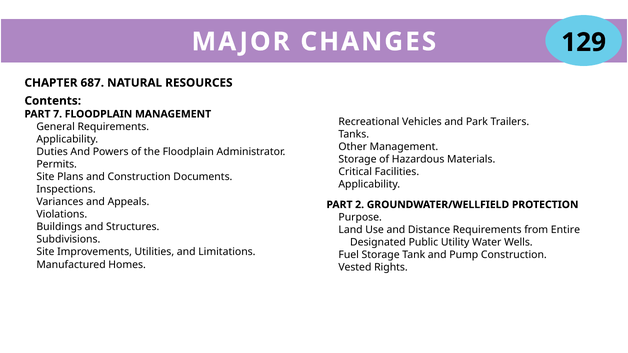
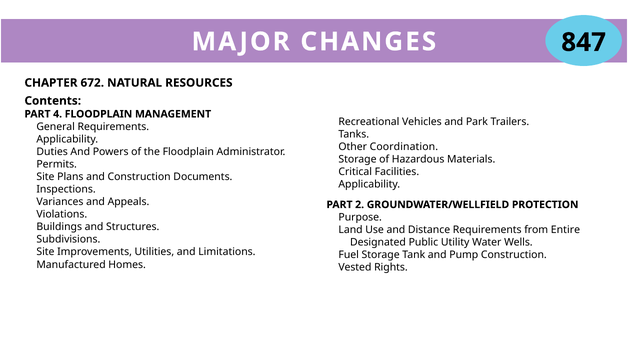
129: 129 -> 847
687: 687 -> 672
7: 7 -> 4
Other Management: Management -> Coordination
